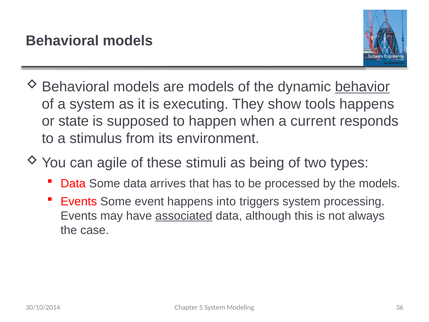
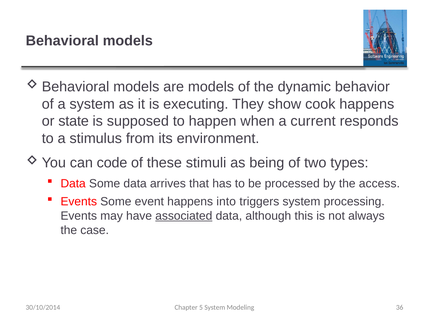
behavior underline: present -> none
tools: tools -> cook
agile: agile -> code
the models: models -> access
